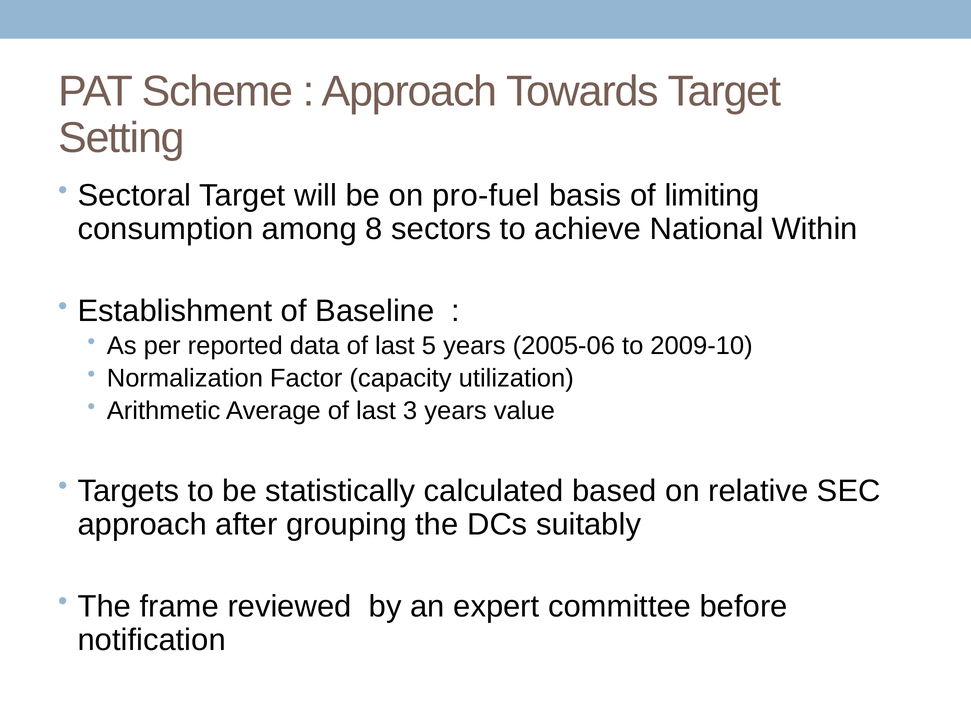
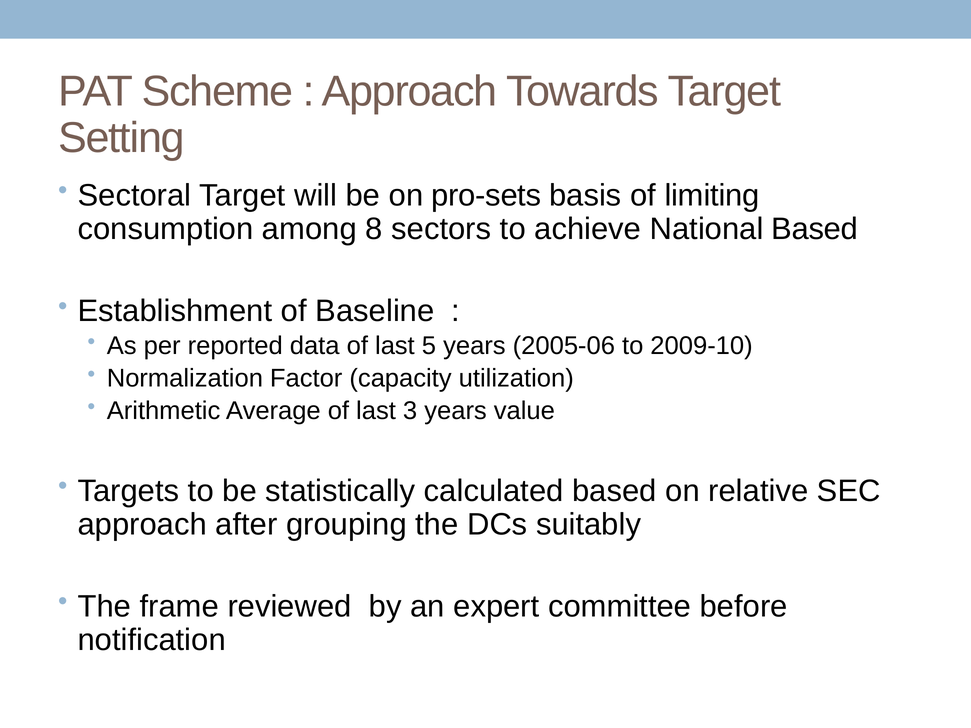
pro-fuel: pro-fuel -> pro-sets
National Within: Within -> Based
